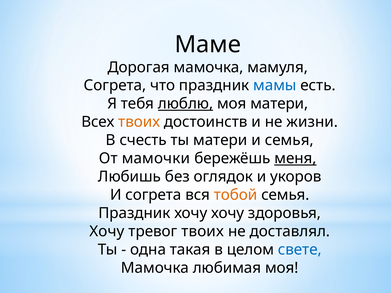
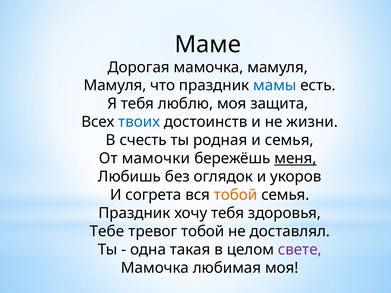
Согрета at (115, 86): Согрета -> Мамуля
люблю underline: present -> none
моя матери: матери -> защита
твоих at (139, 122) colour: orange -> blue
ты матери: матери -> родная
хочу хочу: хочу -> тебя
Хочу at (107, 232): Хочу -> Тебе
тревог твоих: твоих -> тобой
свете colour: blue -> purple
